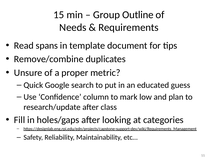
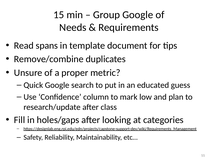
Group Outline: Outline -> Google
